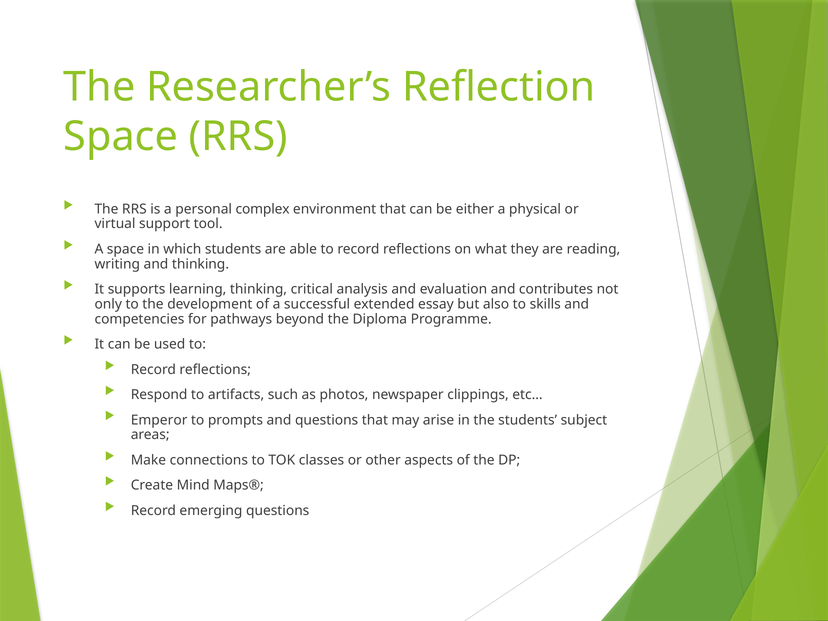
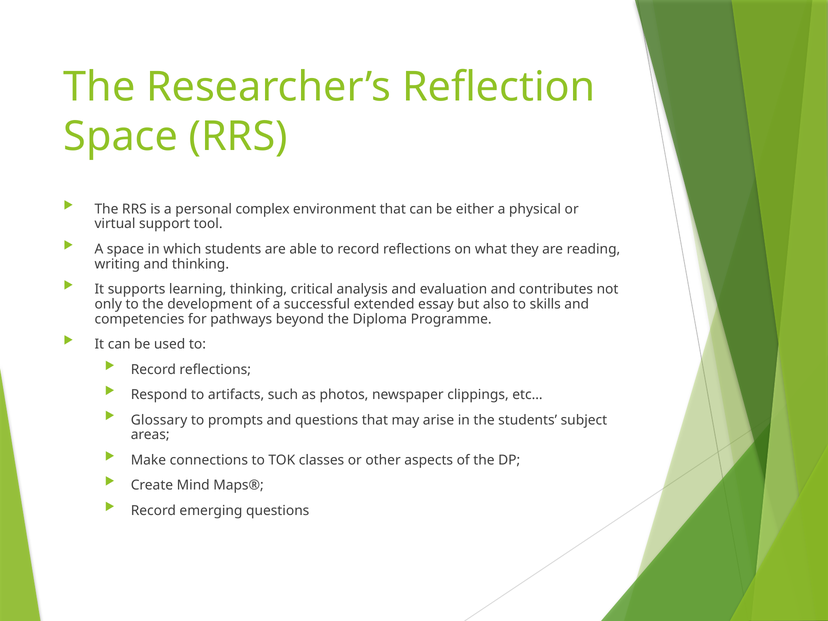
Emperor: Emperor -> Glossary
